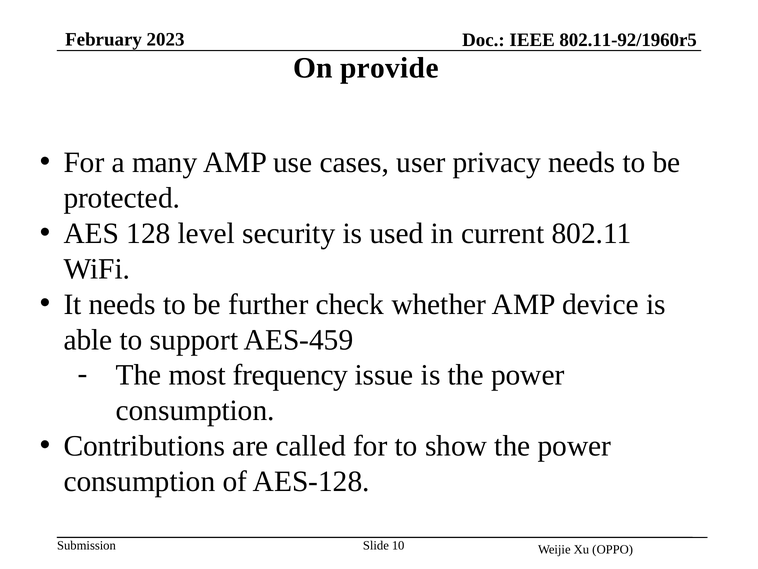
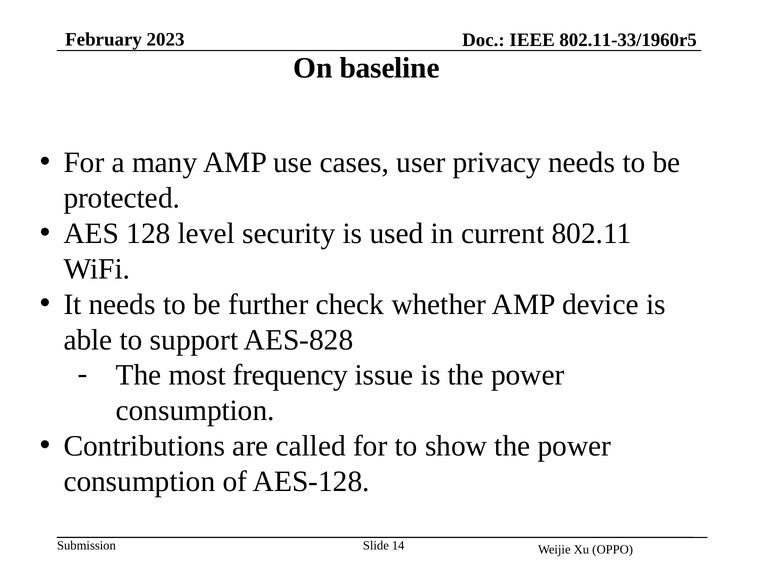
802.11-92/1960r5: 802.11-92/1960r5 -> 802.11-33/1960r5
provide: provide -> baseline
AES-459: AES-459 -> AES-828
10: 10 -> 14
